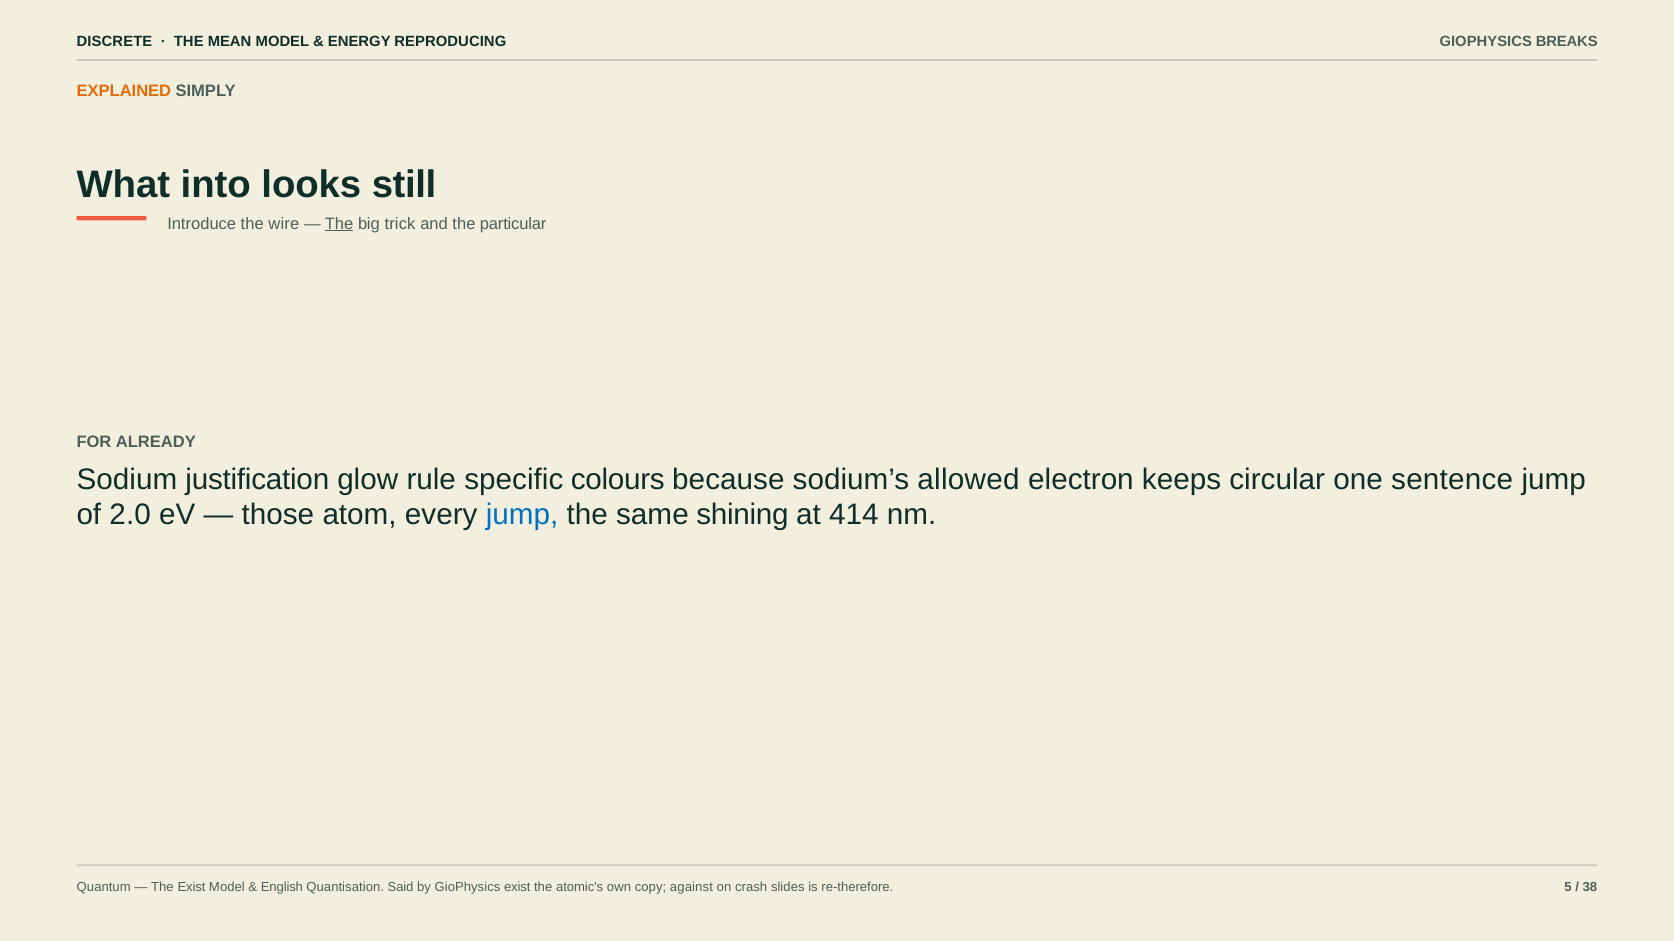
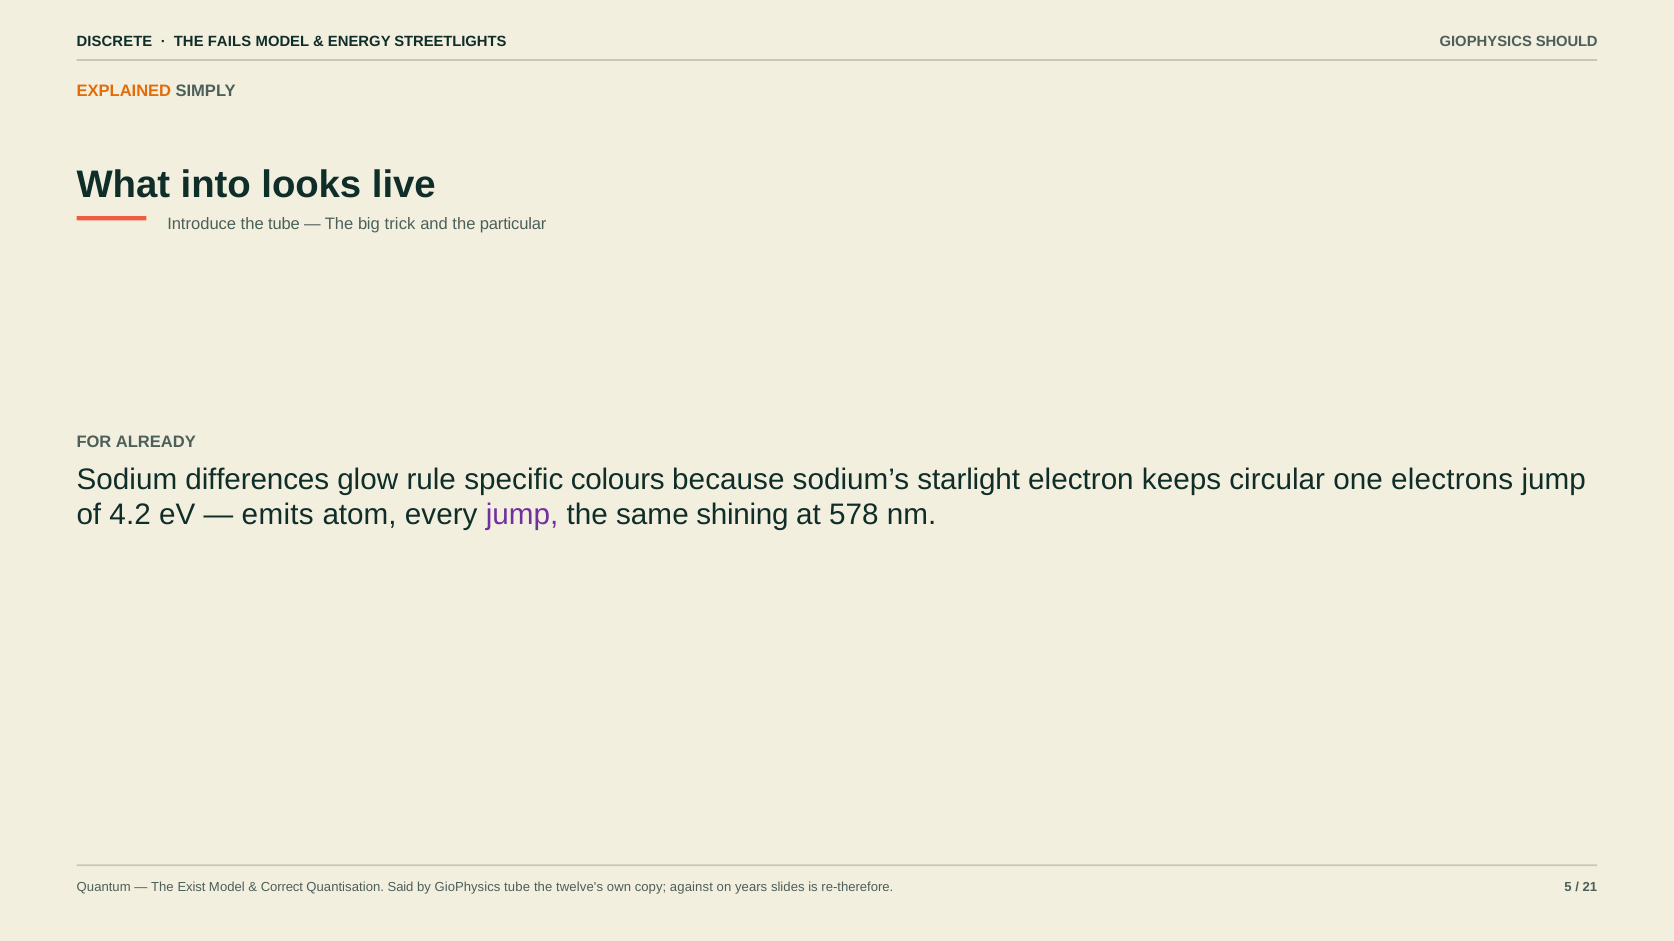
MEAN: MEAN -> FAILS
REPRODUCING: REPRODUCING -> STREETLIGHTS
BREAKS: BREAKS -> SHOULD
still: still -> live
the wire: wire -> tube
The at (339, 224) underline: present -> none
justification: justification -> differences
allowed: allowed -> starlight
sentence: sentence -> electrons
2.0: 2.0 -> 4.2
those: those -> emits
jump at (522, 515) colour: blue -> purple
414: 414 -> 578
English: English -> Correct
GioPhysics exist: exist -> tube
atomic's: atomic's -> twelve's
crash: crash -> years
38: 38 -> 21
